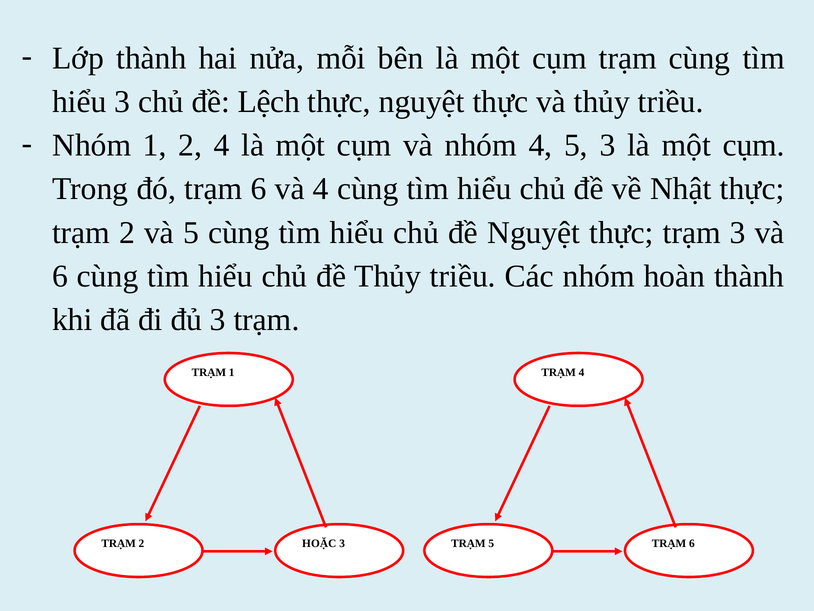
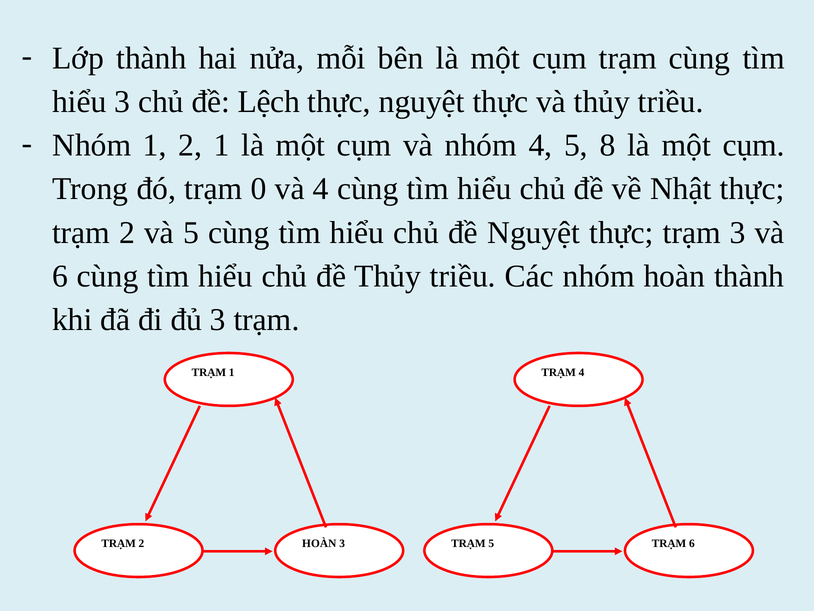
2 4: 4 -> 1
5 3: 3 -> 8
đó trạm 6: 6 -> 0
HOẶC at (319, 543): HOẶC -> HOÀN
